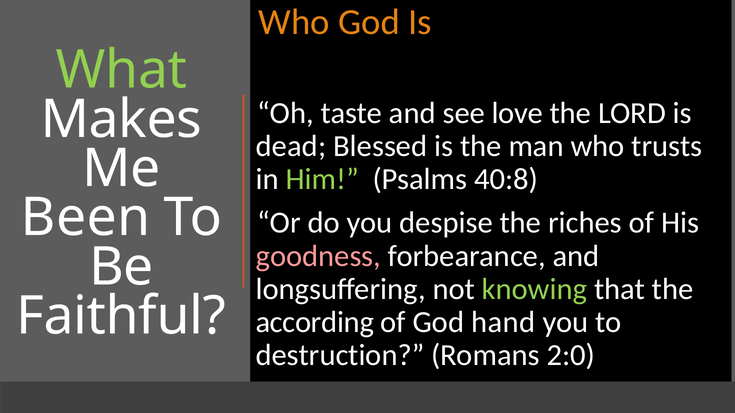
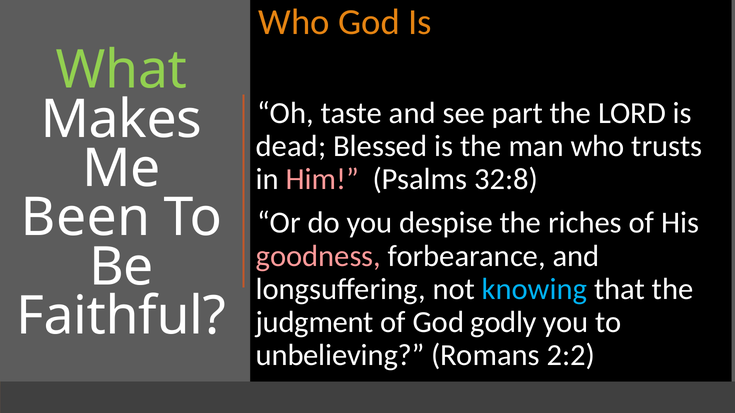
love: love -> part
Him colour: light green -> pink
40:8: 40:8 -> 32:8
knowing colour: light green -> light blue
according: according -> judgment
hand: hand -> godly
destruction: destruction -> unbelieving
2:0: 2:0 -> 2:2
